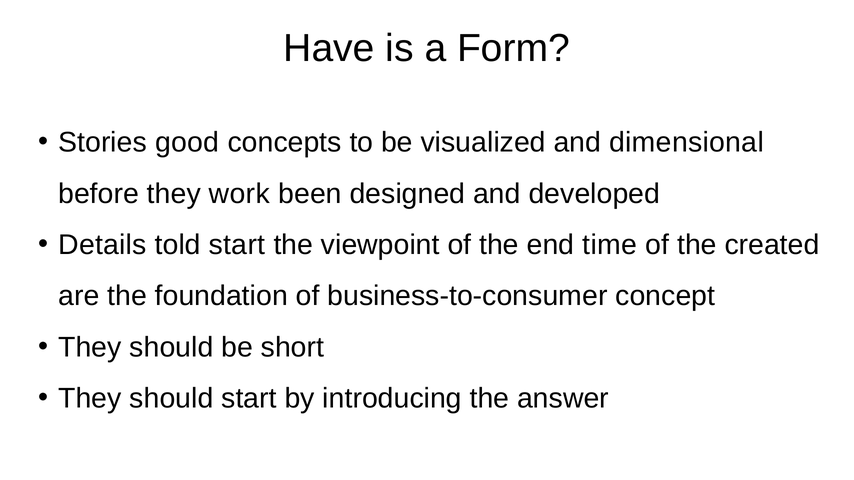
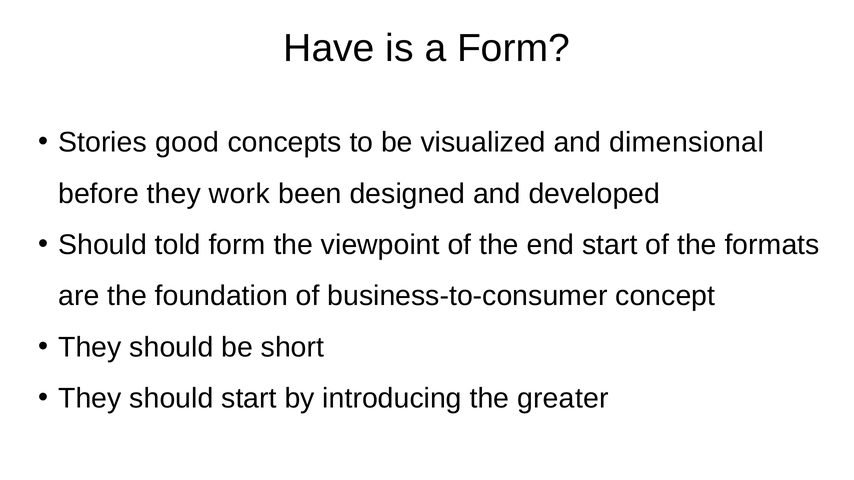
Details at (102, 245): Details -> Should
told start: start -> form
end time: time -> start
created: created -> formats
answer: answer -> greater
